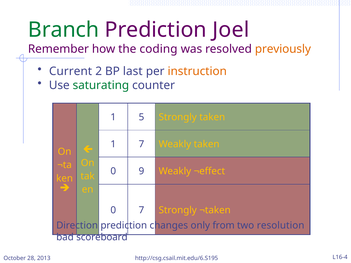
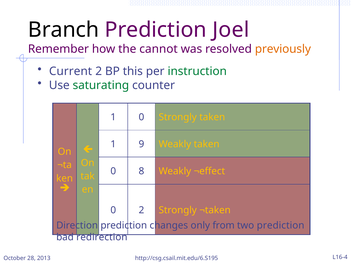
Branch colour: green -> black
coding: coding -> cannot
last: last -> this
instruction colour: orange -> green
1 5: 5 -> 0
1 7: 7 -> 9
9: 9 -> 8
0 7: 7 -> 2
two resolution: resolution -> prediction
scoreboard: scoreboard -> redirection
